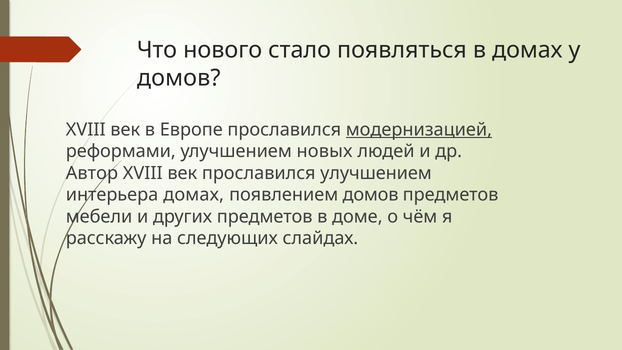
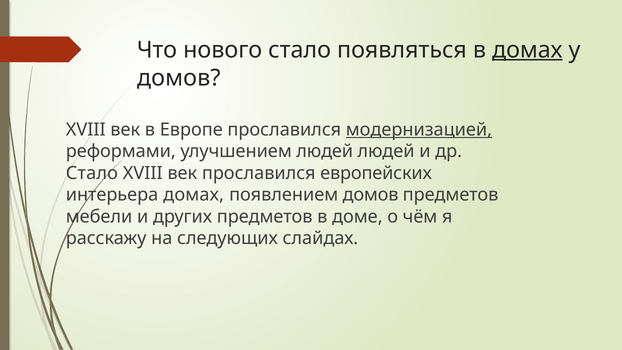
домах at (527, 50) underline: none -> present
улучшением новых: новых -> людей
Автор at (92, 173): Автор -> Стало
прославился улучшением: улучшением -> европейских
